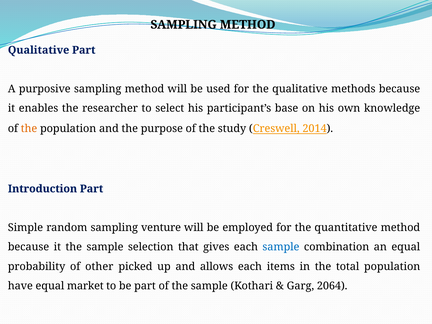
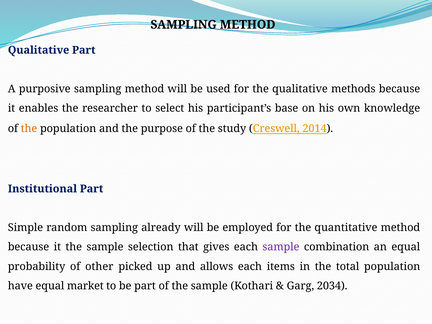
Introduction: Introduction -> Institutional
venture: venture -> already
sample at (281, 247) colour: blue -> purple
2064: 2064 -> 2034
